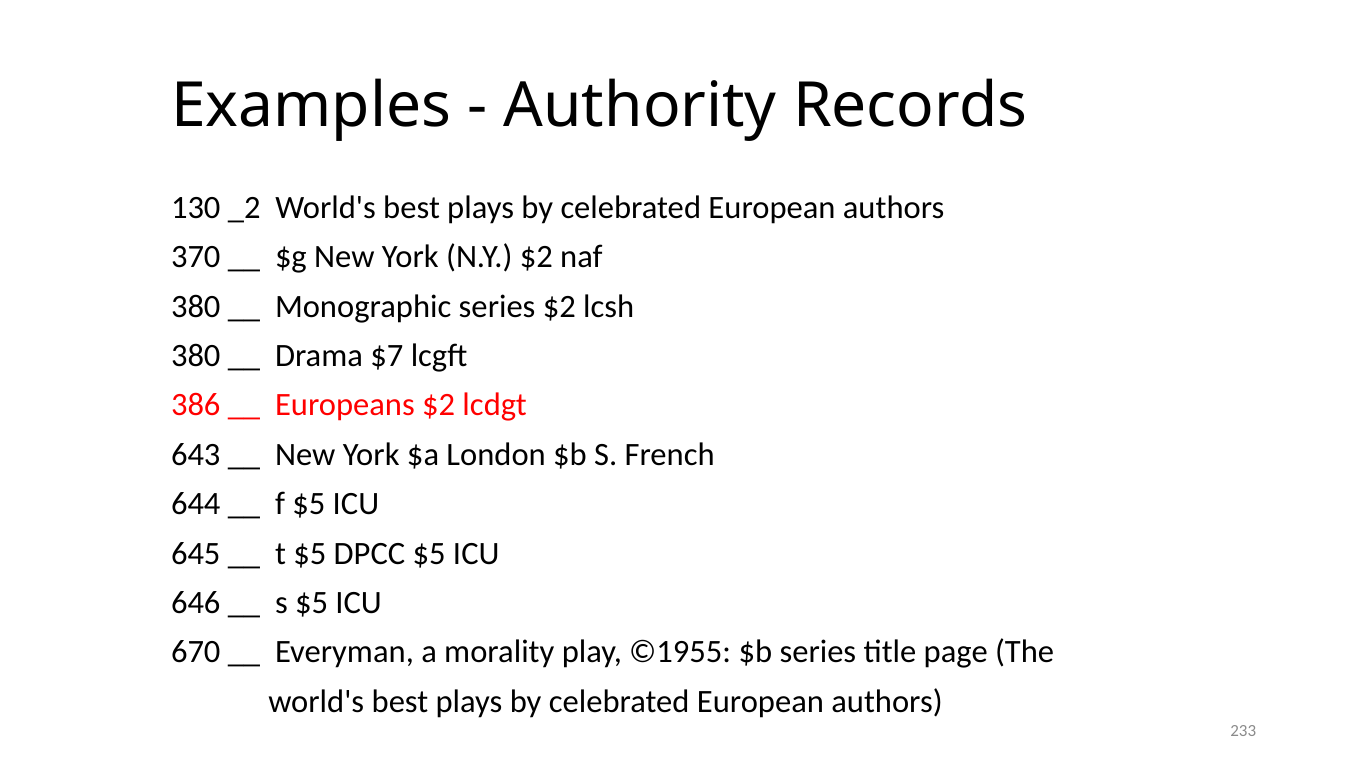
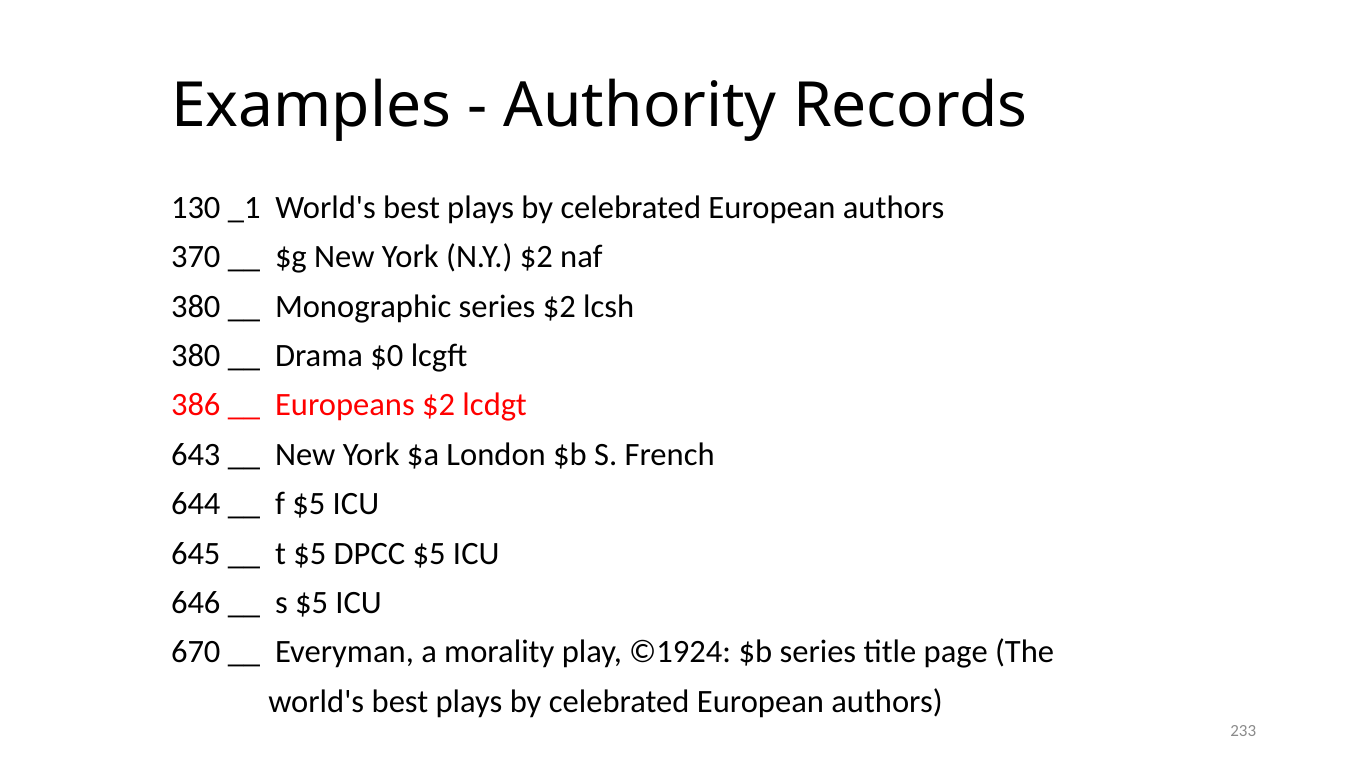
_2: _2 -> _1
$7: $7 -> $0
©1955: ©1955 -> ©1924
